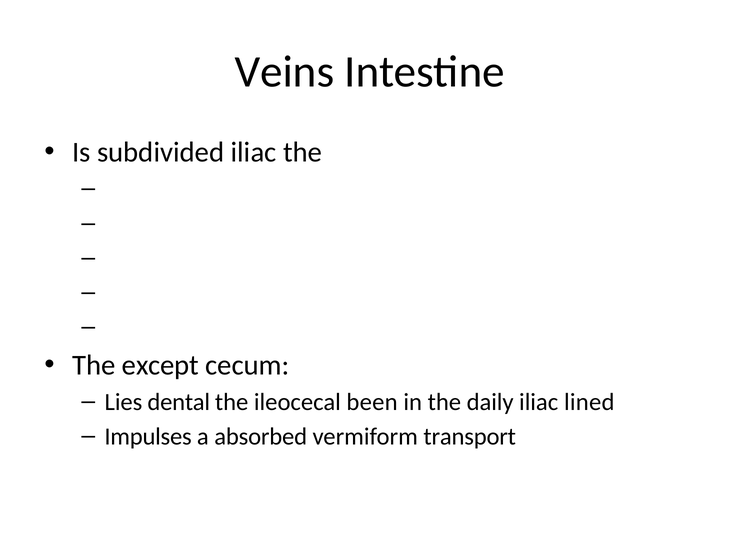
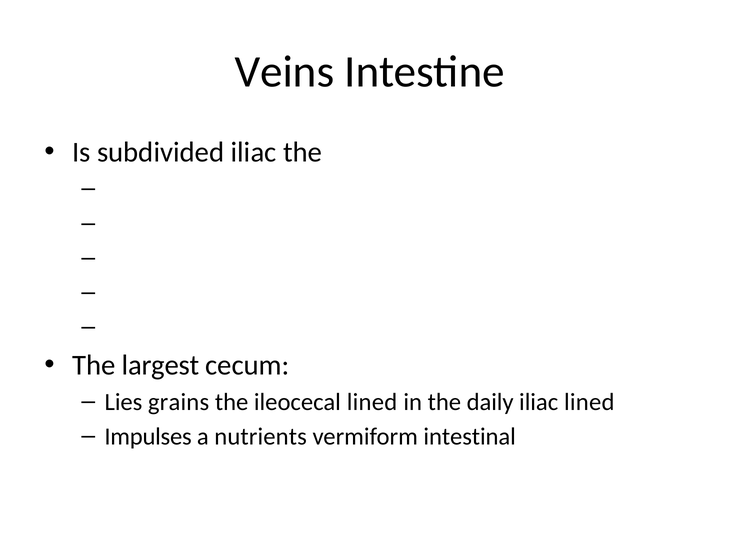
except: except -> largest
dental: dental -> grains
ileocecal been: been -> lined
absorbed: absorbed -> nutrients
transport: transport -> intestinal
